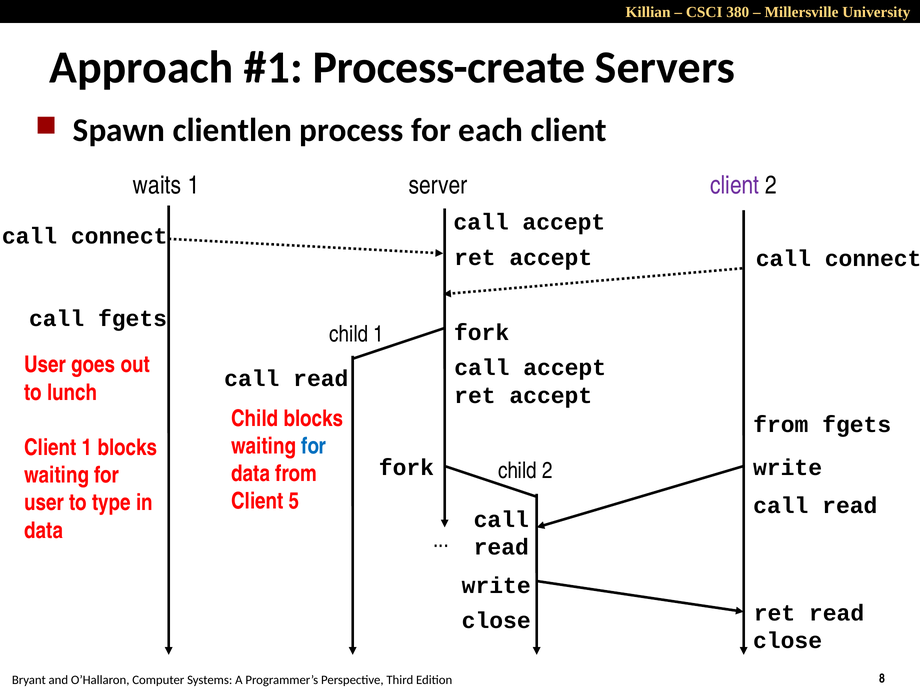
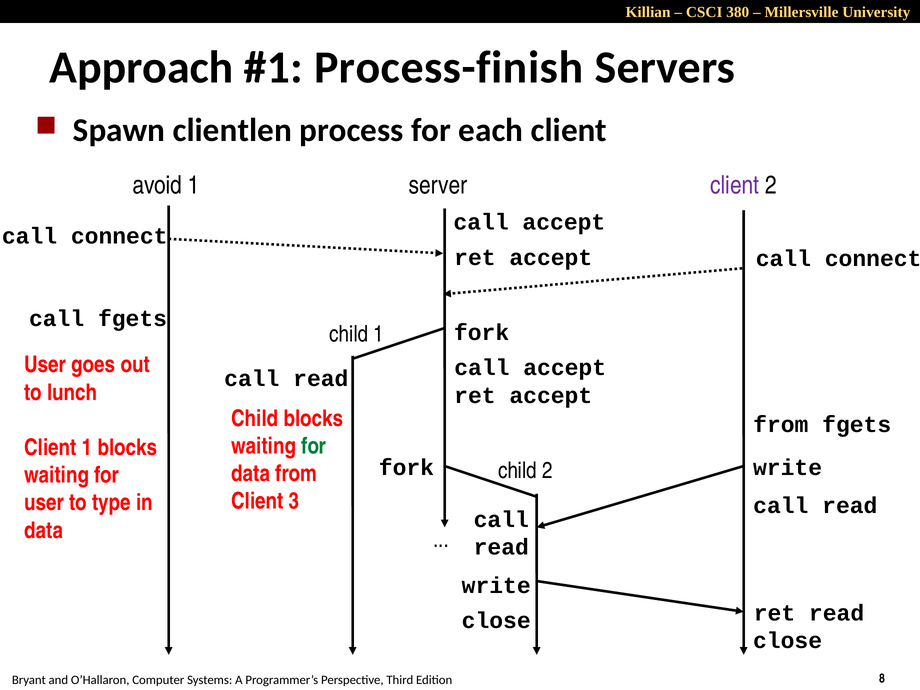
Process-create: Process-create -> Process-finish
waits: waits -> avoid
for at (314, 446) colour: blue -> green
5: 5 -> 3
